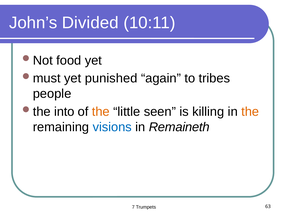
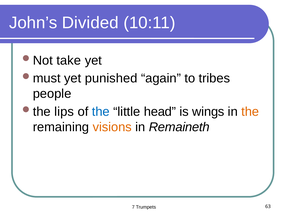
food: food -> take
into: into -> lips
the at (101, 112) colour: orange -> blue
seen: seen -> head
killing: killing -> wings
visions colour: blue -> orange
